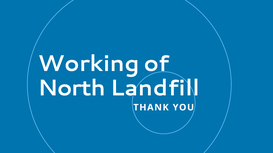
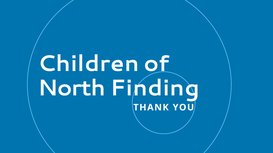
Working: Working -> Children
Landfill: Landfill -> Finding
